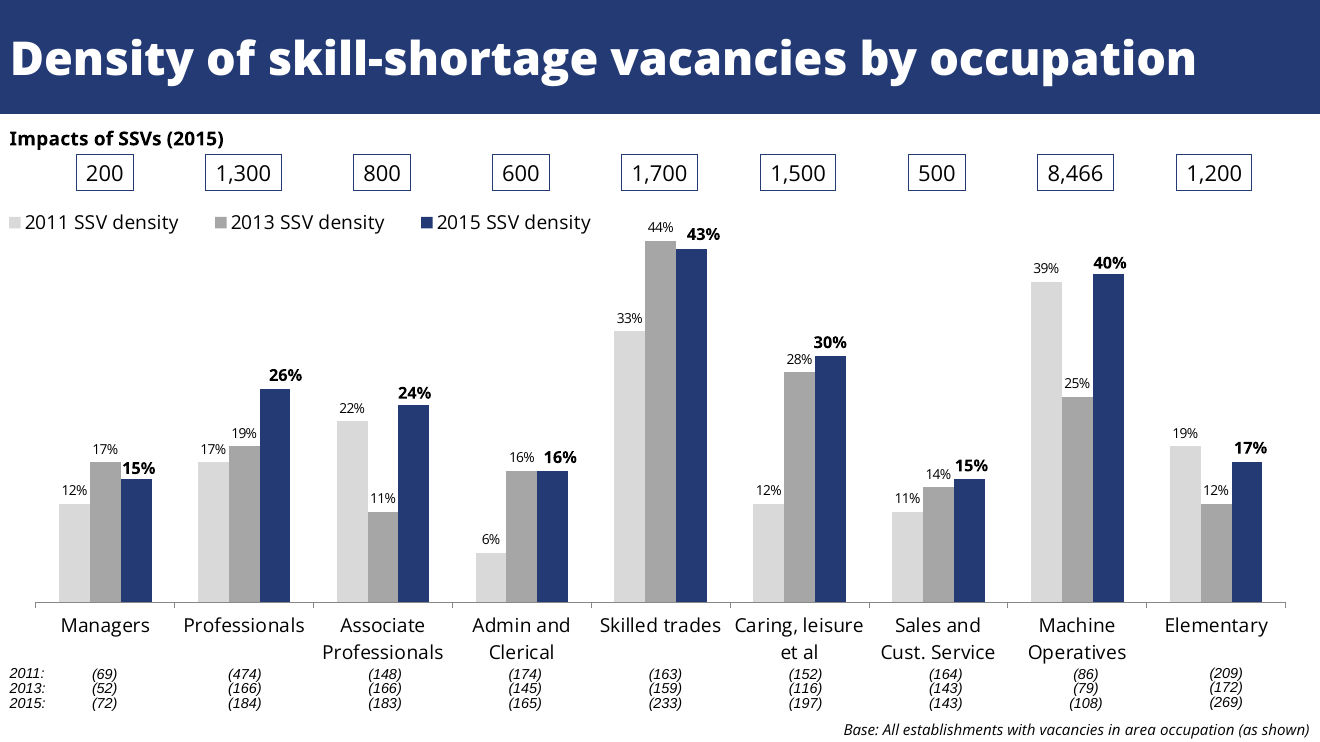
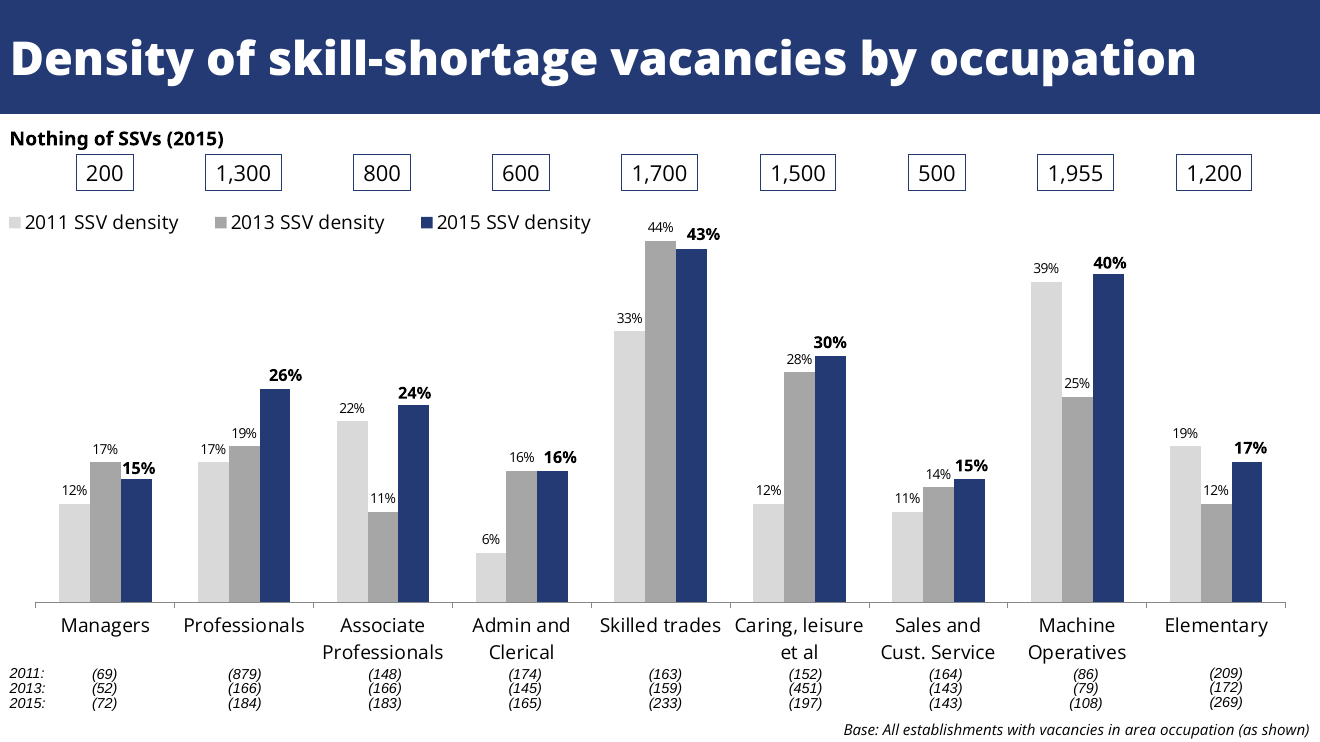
Impacts: Impacts -> Nothing
8,466: 8,466 -> 1,955
474: 474 -> 879
116: 116 -> 451
